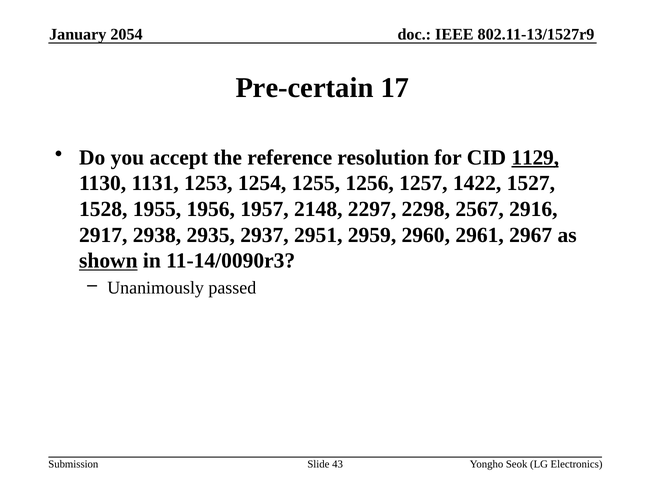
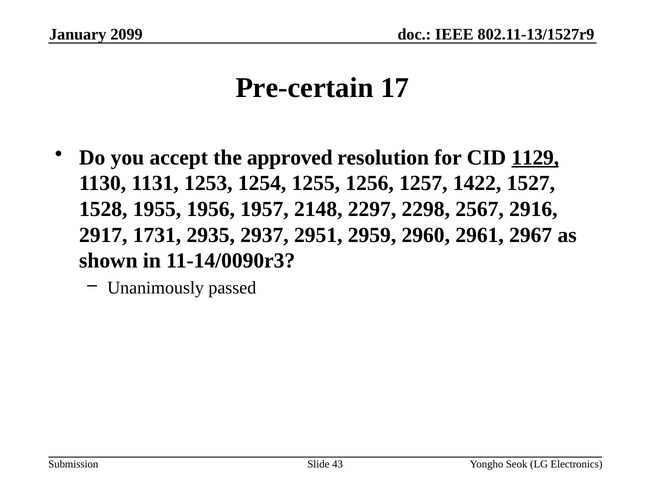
2054: 2054 -> 2099
reference: reference -> approved
2938: 2938 -> 1731
shown underline: present -> none
